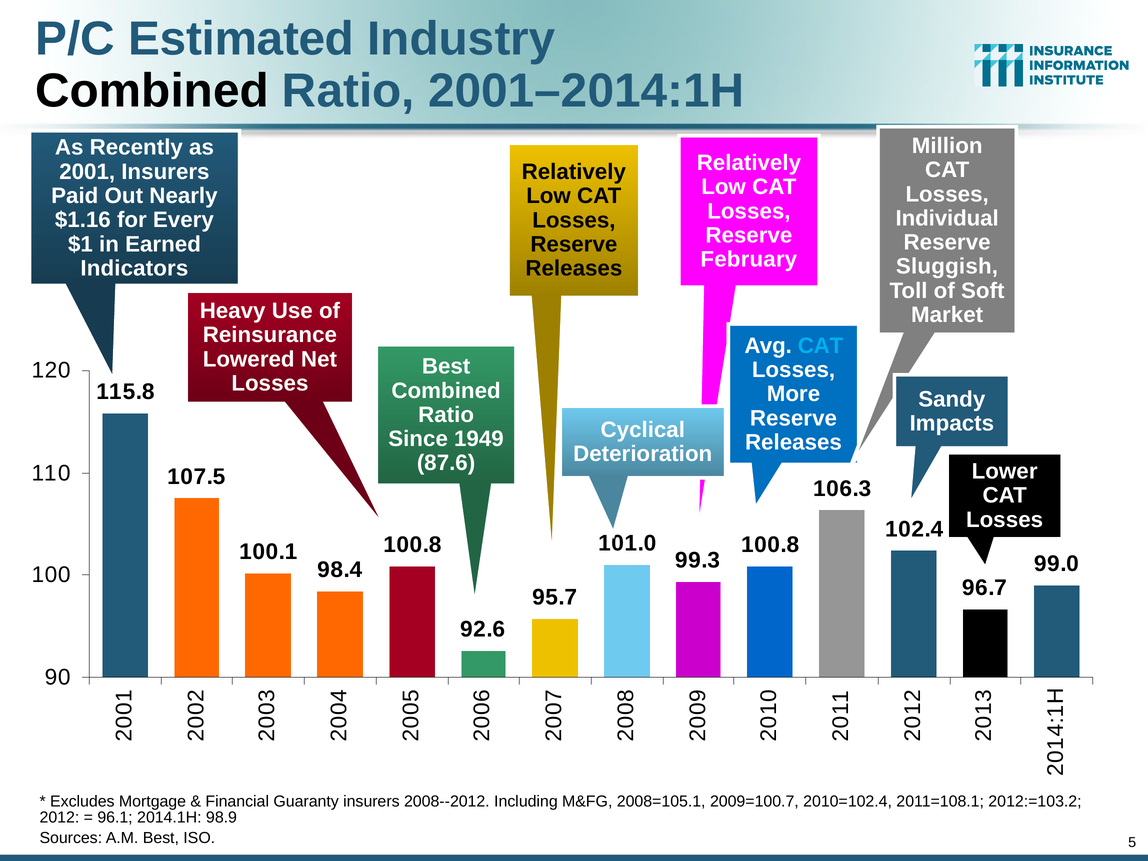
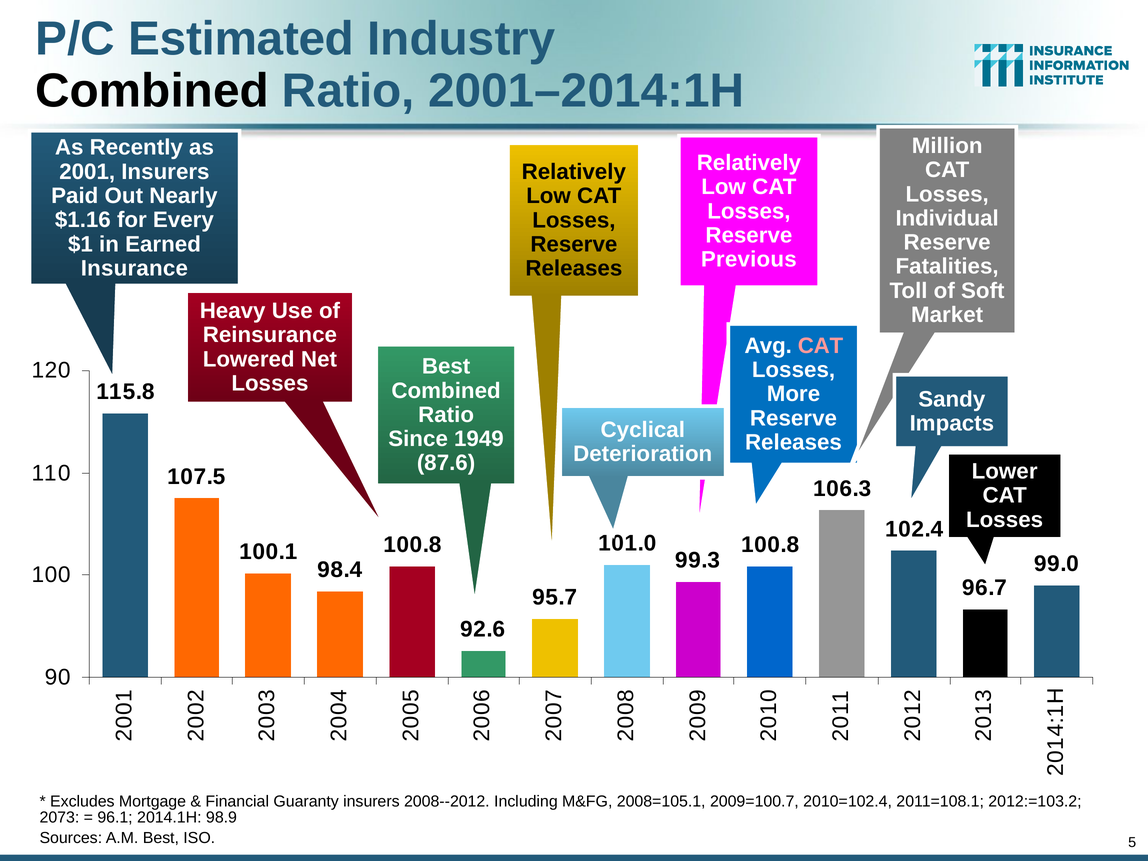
February: February -> Previous
Sluggish: Sluggish -> Fatalities
Indicators: Indicators -> Insurance
CAT at (820, 346) colour: light blue -> pink
2012: 2012 -> 2073
